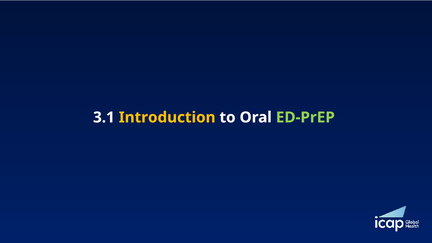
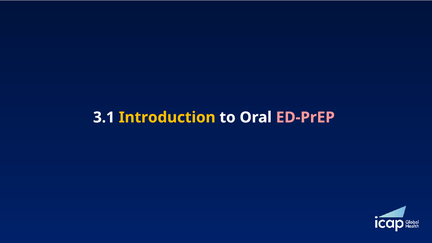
ED-PrEP colour: light green -> pink
